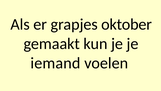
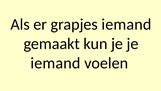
grapjes oktober: oktober -> iemand
